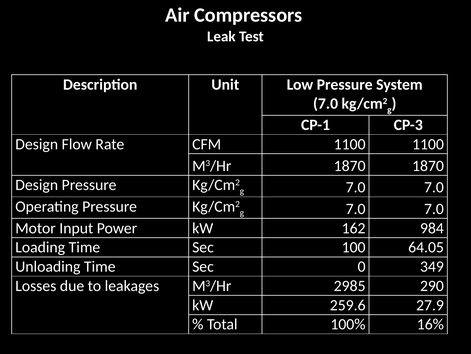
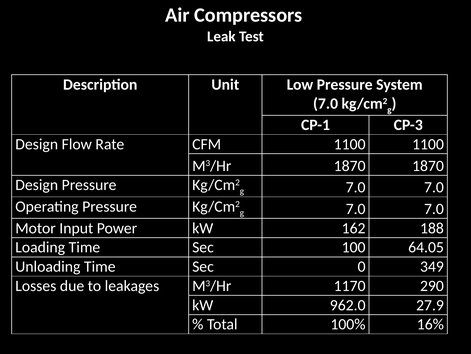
984: 984 -> 188
2985: 2985 -> 1170
259.6: 259.6 -> 962.0
